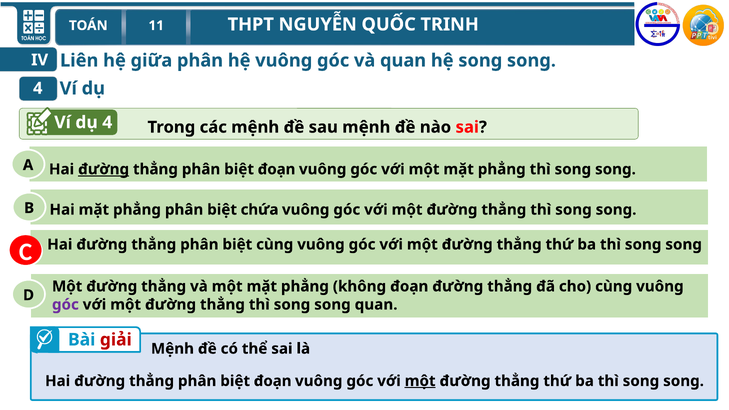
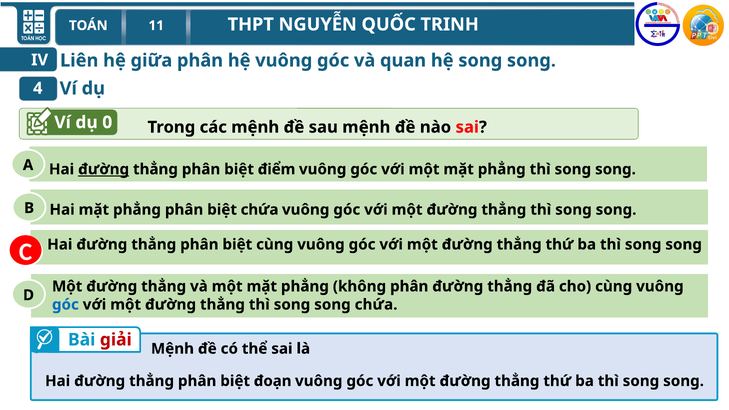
4 at (107, 122): 4 -> 0
đoạn at (277, 169): đoạn -> điểm
không đoạn: đoạn -> phân
góc at (65, 305) colour: purple -> blue
song quan: quan -> chứa
một at (420, 381) underline: present -> none
